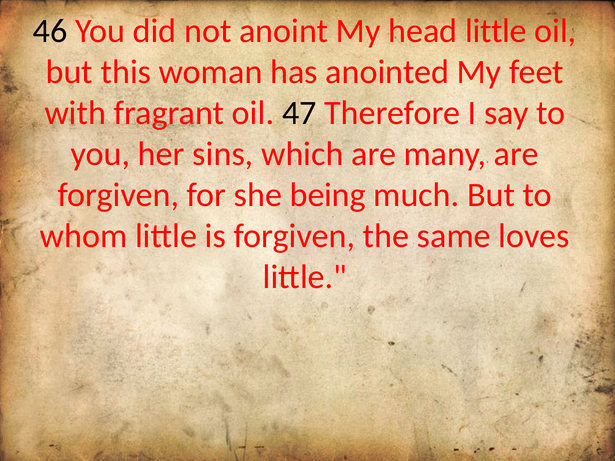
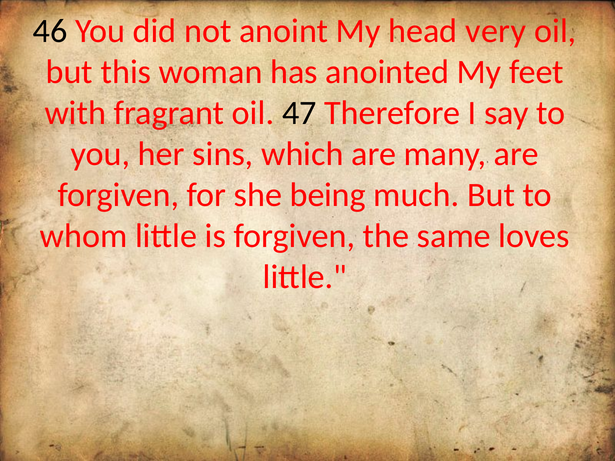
head little: little -> very
